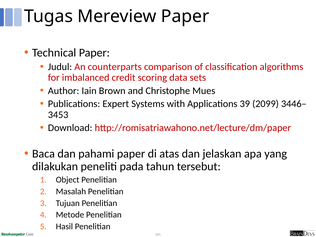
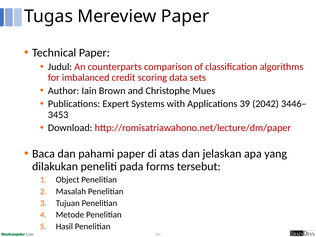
2099: 2099 -> 2042
tahun: tahun -> forms
